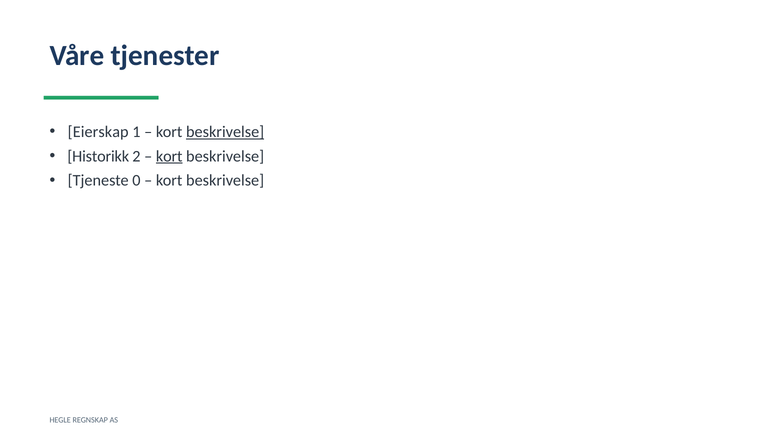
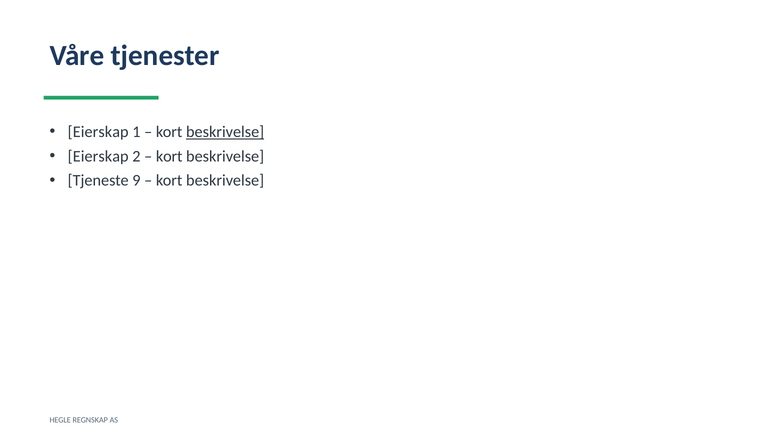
Historikk at (98, 156): Historikk -> Eierskap
kort at (169, 156) underline: present -> none
0: 0 -> 9
